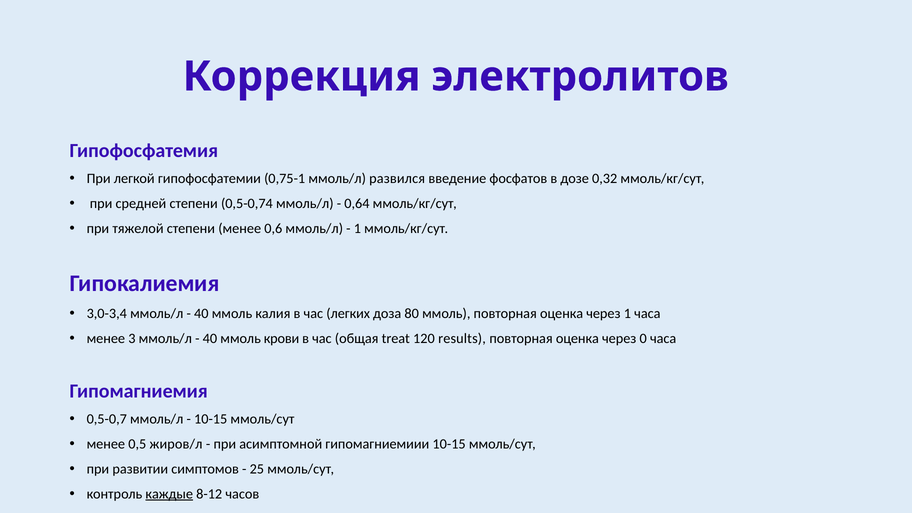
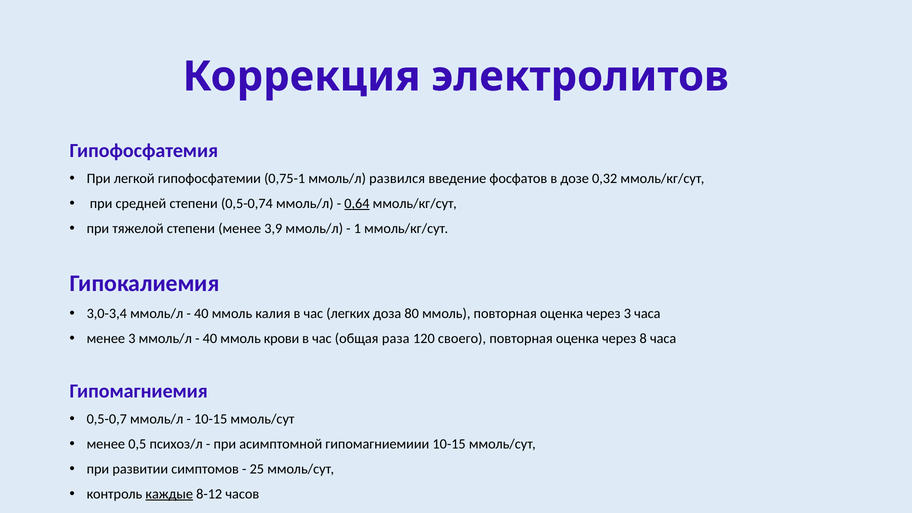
0,64 underline: none -> present
0,6: 0,6 -> 3,9
через 1: 1 -> 3
treat: treat -> раза
results: results -> своего
0: 0 -> 8
жиров/л: жиров/л -> психоз/л
